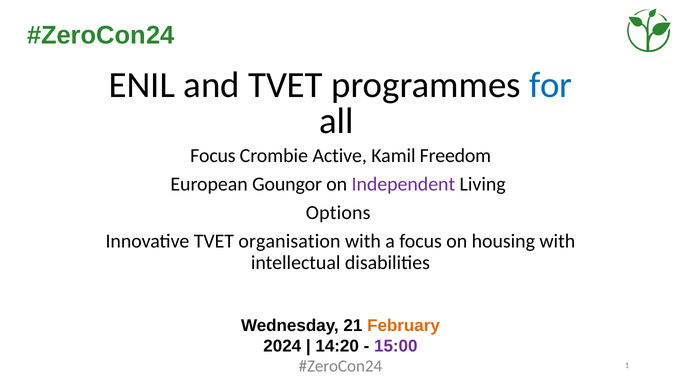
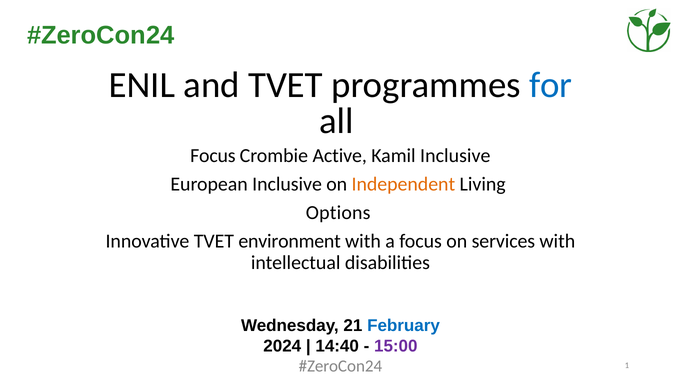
Kamil Freedom: Freedom -> Inclusive
European Goungor: Goungor -> Inclusive
Independent colour: purple -> orange
organisation: organisation -> environment
housing: housing -> services
February colour: orange -> blue
14:20: 14:20 -> 14:40
